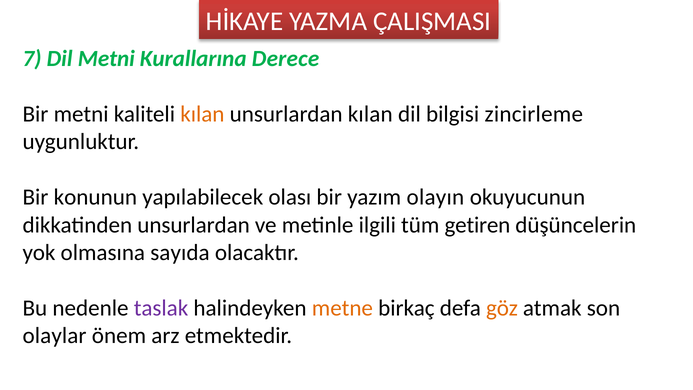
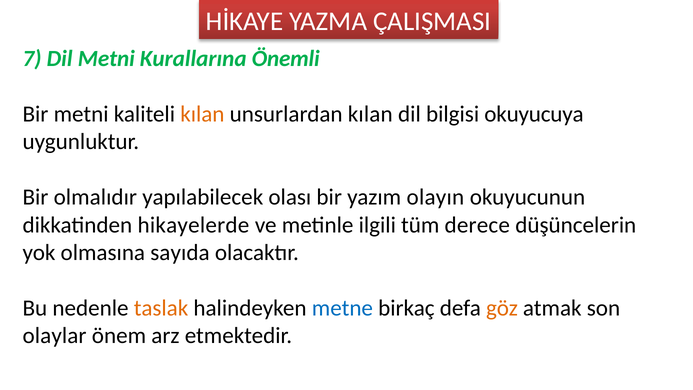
Derece: Derece -> Önemli
zincirleme: zincirleme -> okuyucuya
konunun: konunun -> olmalıdır
dikkatinden unsurlardan: unsurlardan -> hikayelerde
getiren: getiren -> derece
taslak colour: purple -> orange
metne colour: orange -> blue
